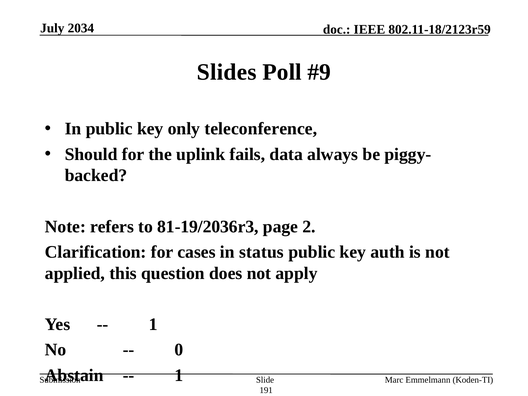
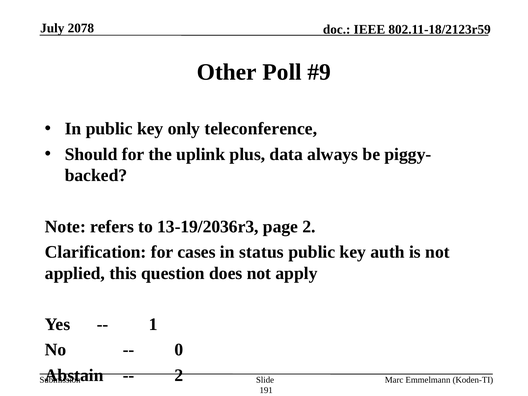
2034: 2034 -> 2078
Slides: Slides -> Other
fails: fails -> plus
81-19/2036r3: 81-19/2036r3 -> 13-19/2036r3
1 at (179, 375): 1 -> 2
